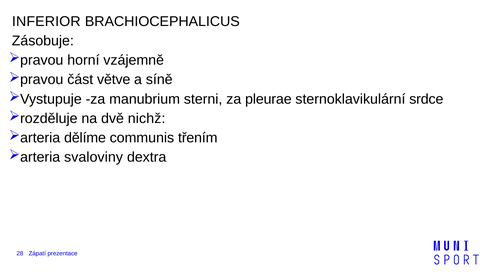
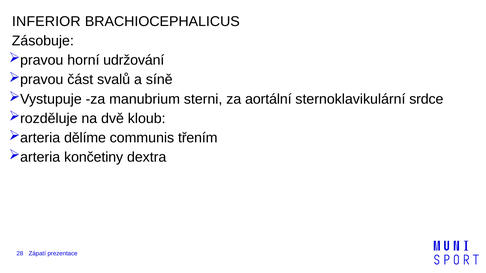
vzájemně: vzájemně -> udržování
větve: větve -> svalů
pleurae: pleurae -> aortální
nichž: nichž -> kloub
svaloviny: svaloviny -> končetiny
